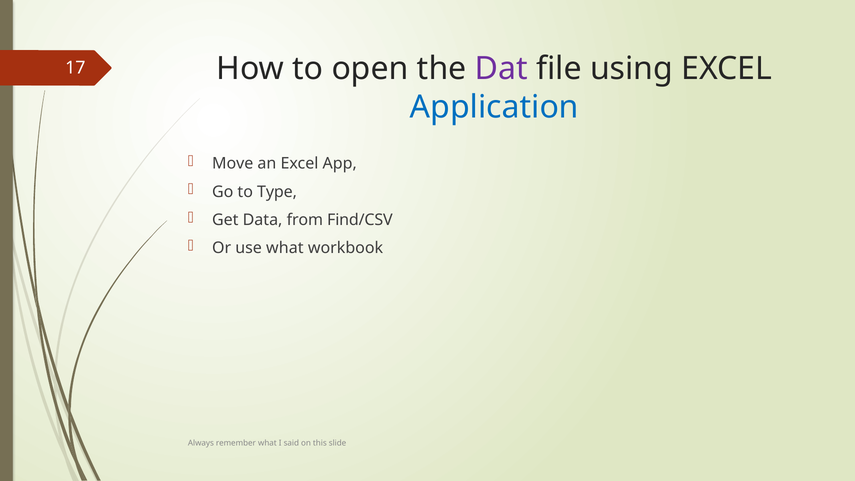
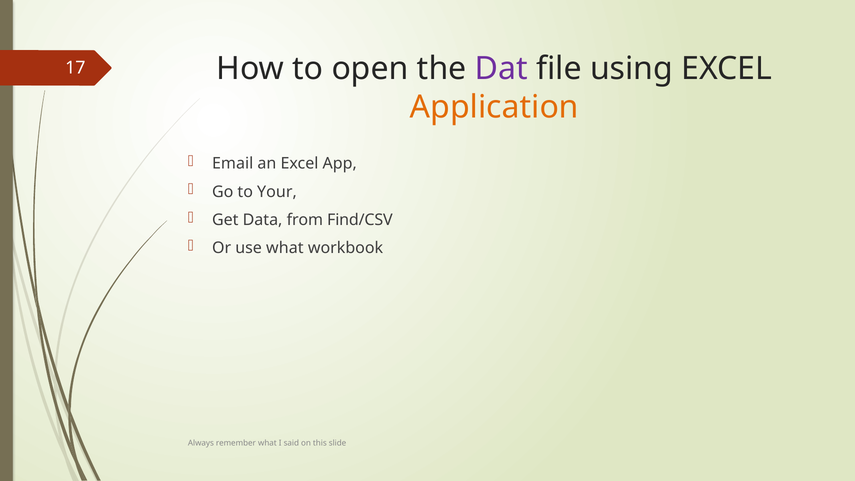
Application colour: blue -> orange
Move: Move -> Email
Type: Type -> Your
